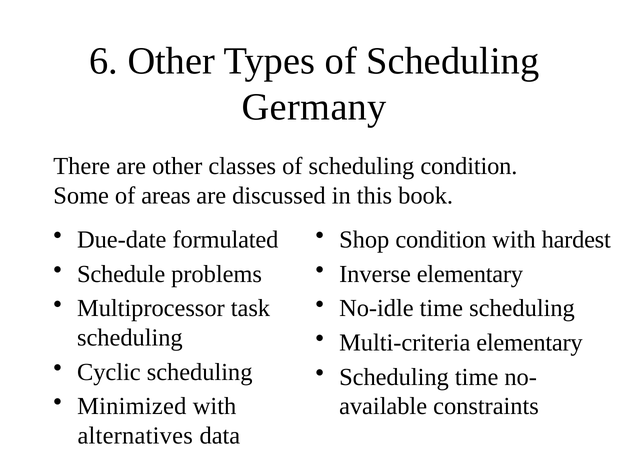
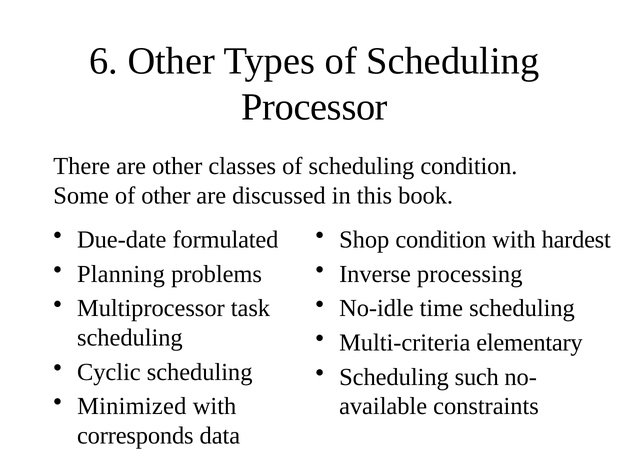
Germany: Germany -> Processor
of areas: areas -> other
Schedule: Schedule -> Planning
Inverse elementary: elementary -> processing
Scheduling time: time -> such
alternatives: alternatives -> corresponds
